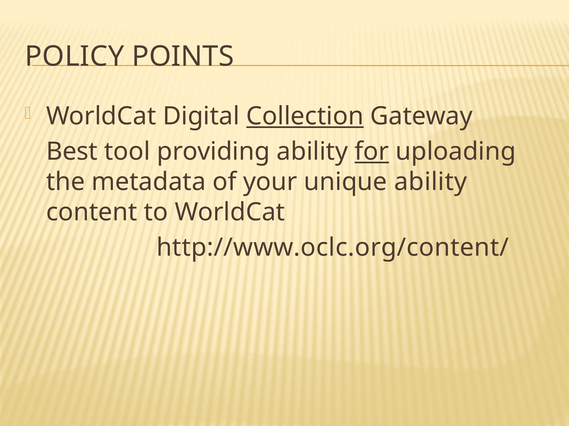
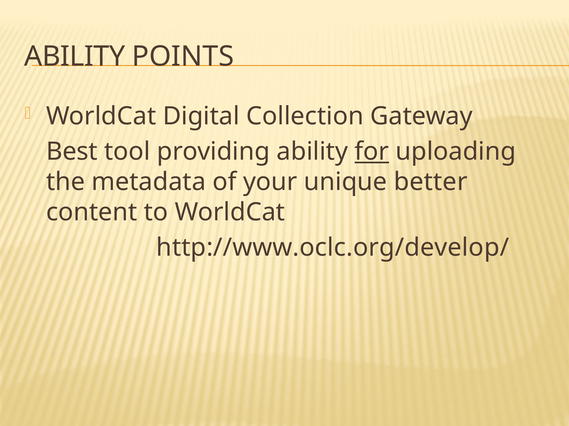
POLICY at (74, 56): POLICY -> ABILITY
Collection underline: present -> none
unique ability: ability -> better
http://www.oclc.org/content/: http://www.oclc.org/content/ -> http://www.oclc.org/develop/
